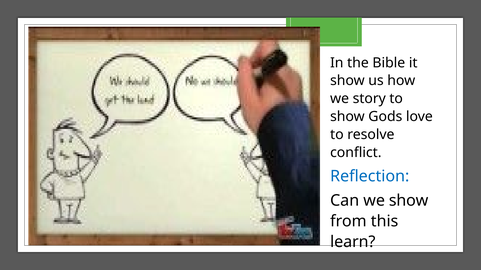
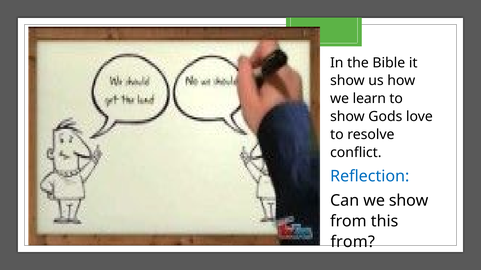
story: story -> learn
learn at (353, 242): learn -> from
